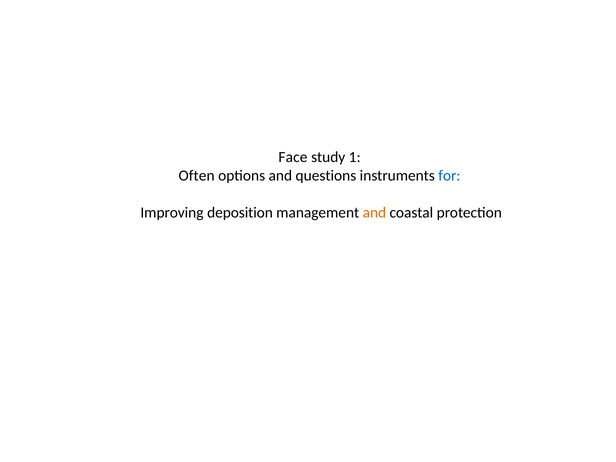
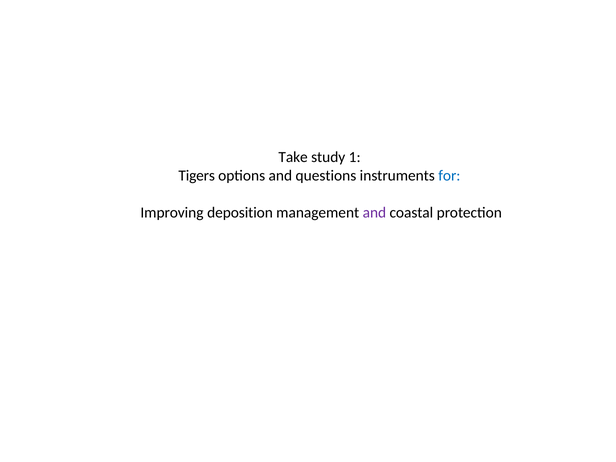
Face: Face -> Take
Often: Often -> Tigers
and at (374, 213) colour: orange -> purple
